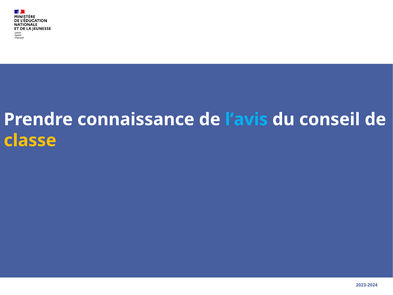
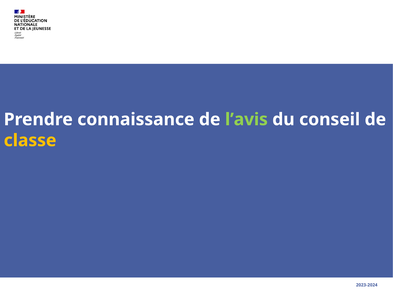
l’avis colour: light blue -> light green
